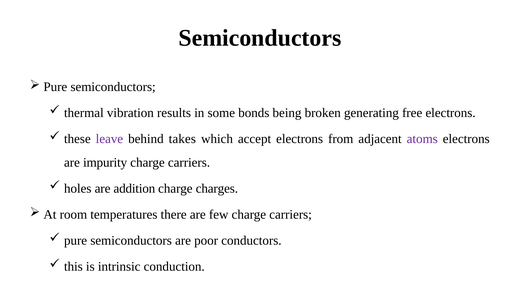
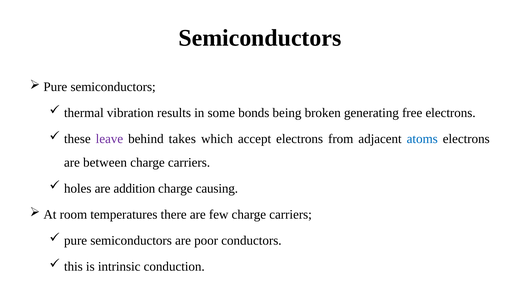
atoms colour: purple -> blue
impurity: impurity -> between
charges: charges -> causing
